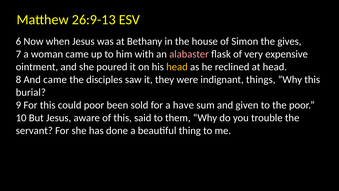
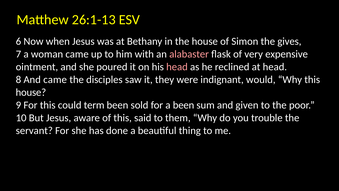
26:9-13: 26:9-13 -> 26:1-13
head at (177, 67) colour: yellow -> pink
things: things -> would
burial at (31, 92): burial -> house
could poor: poor -> term
a have: have -> been
